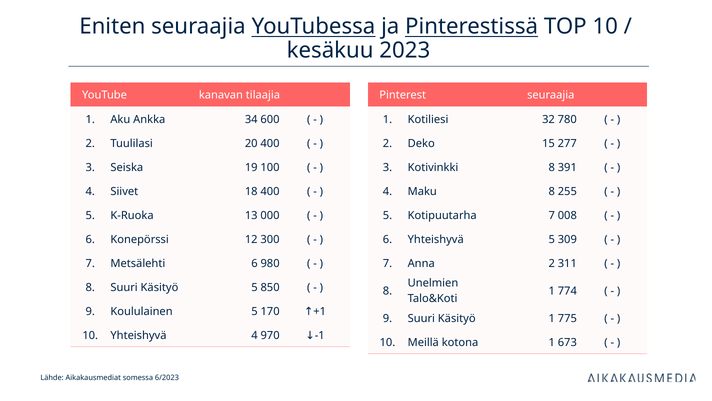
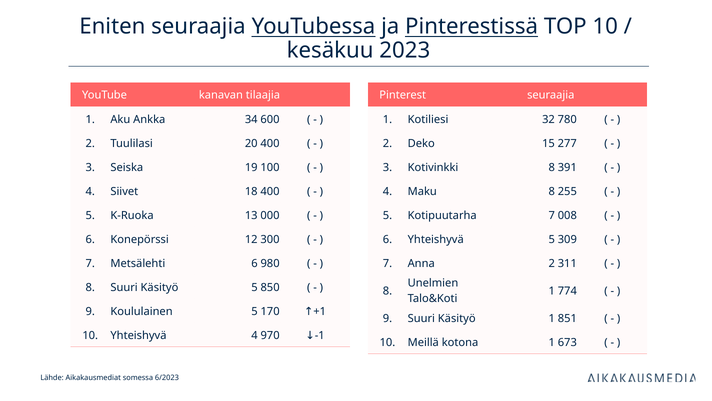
775: 775 -> 851
